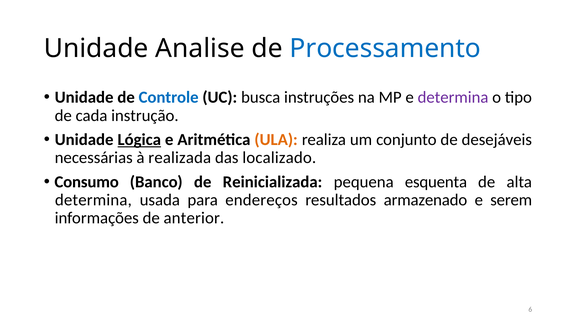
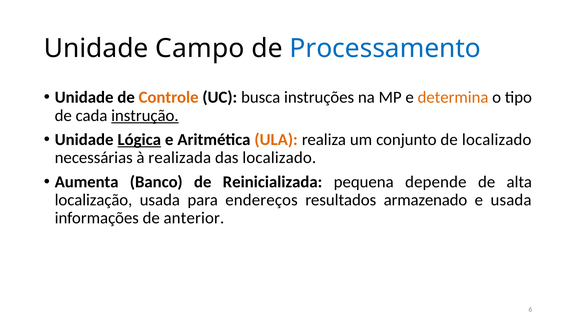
Analise: Analise -> Campo
Controle colour: blue -> orange
determina at (453, 97) colour: purple -> orange
instrução underline: none -> present
de desejáveis: desejáveis -> localizado
Consumo: Consumo -> Aumenta
esquenta: esquenta -> depende
determina at (93, 200): determina -> localização
e serem: serem -> usada
